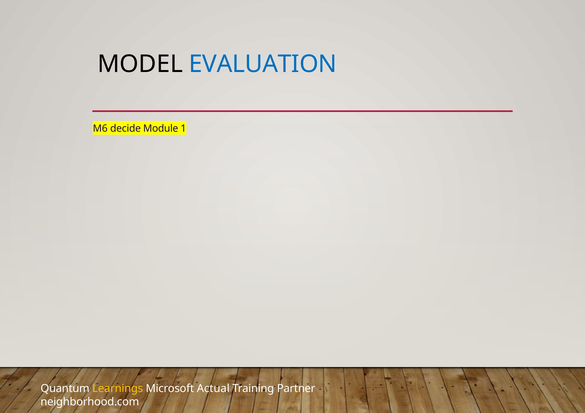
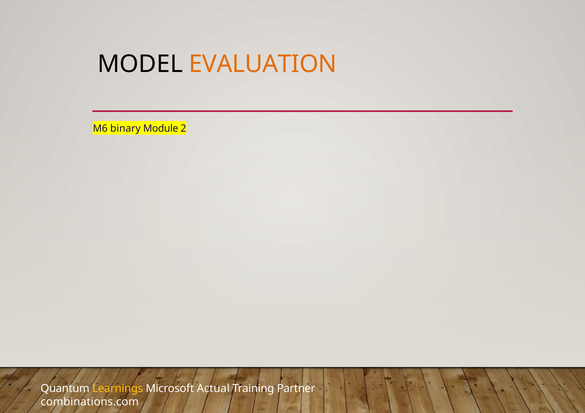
EVALUATION colour: blue -> orange
decide: decide -> binary
1: 1 -> 2
neighborhood.com: neighborhood.com -> combinations.com
